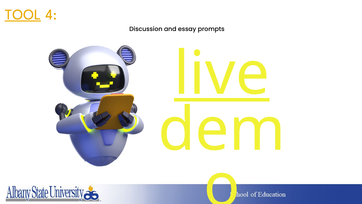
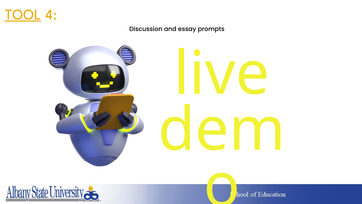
live underline: present -> none
